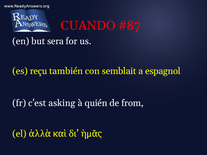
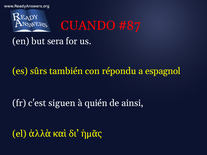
reçu: reçu -> sûrs
semblait: semblait -> répondu
asking: asking -> siguen
from: from -> ainsi
